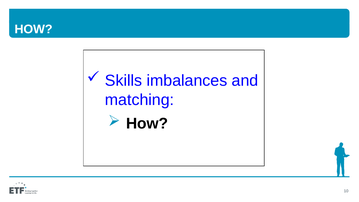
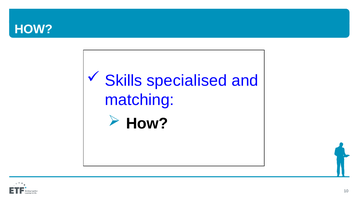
imbalances: imbalances -> specialised
